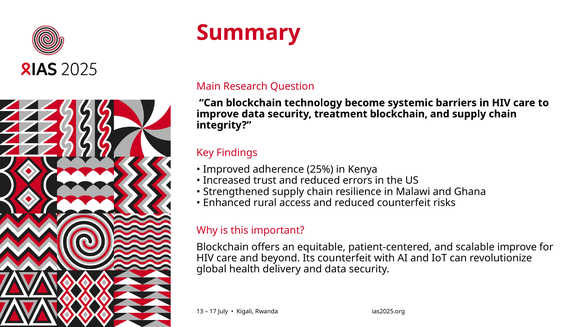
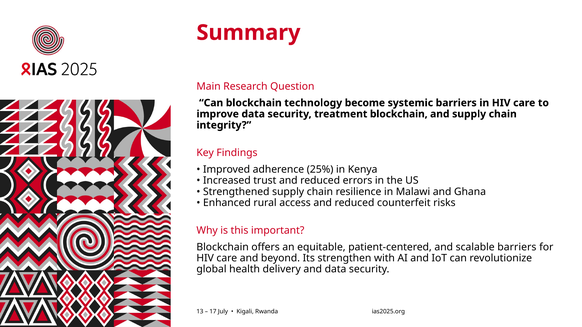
scalable improve: improve -> barriers
Its counterfeit: counterfeit -> strengthen
